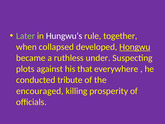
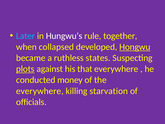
Later colour: light green -> light blue
under: under -> states
plots underline: none -> present
tribute: tribute -> money
encouraged at (40, 91): encouraged -> everywhere
prosperity: prosperity -> starvation
